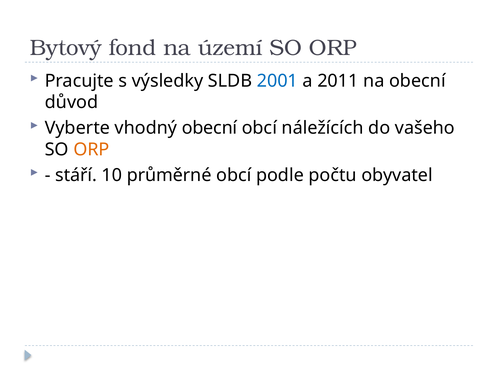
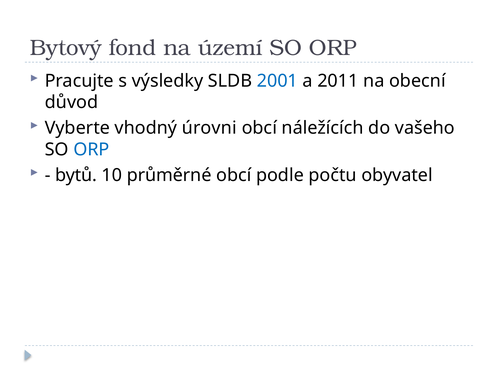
vhodný obecní: obecní -> úrovni
ORP at (91, 150) colour: orange -> blue
stáří: stáří -> bytů
